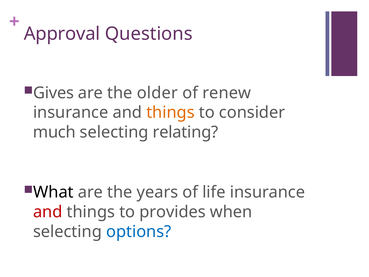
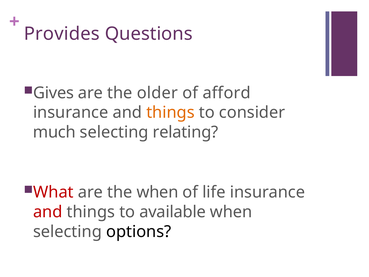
Approval: Approval -> Provides
renew: renew -> afford
What colour: black -> red
the years: years -> when
provides: provides -> available
options colour: blue -> black
